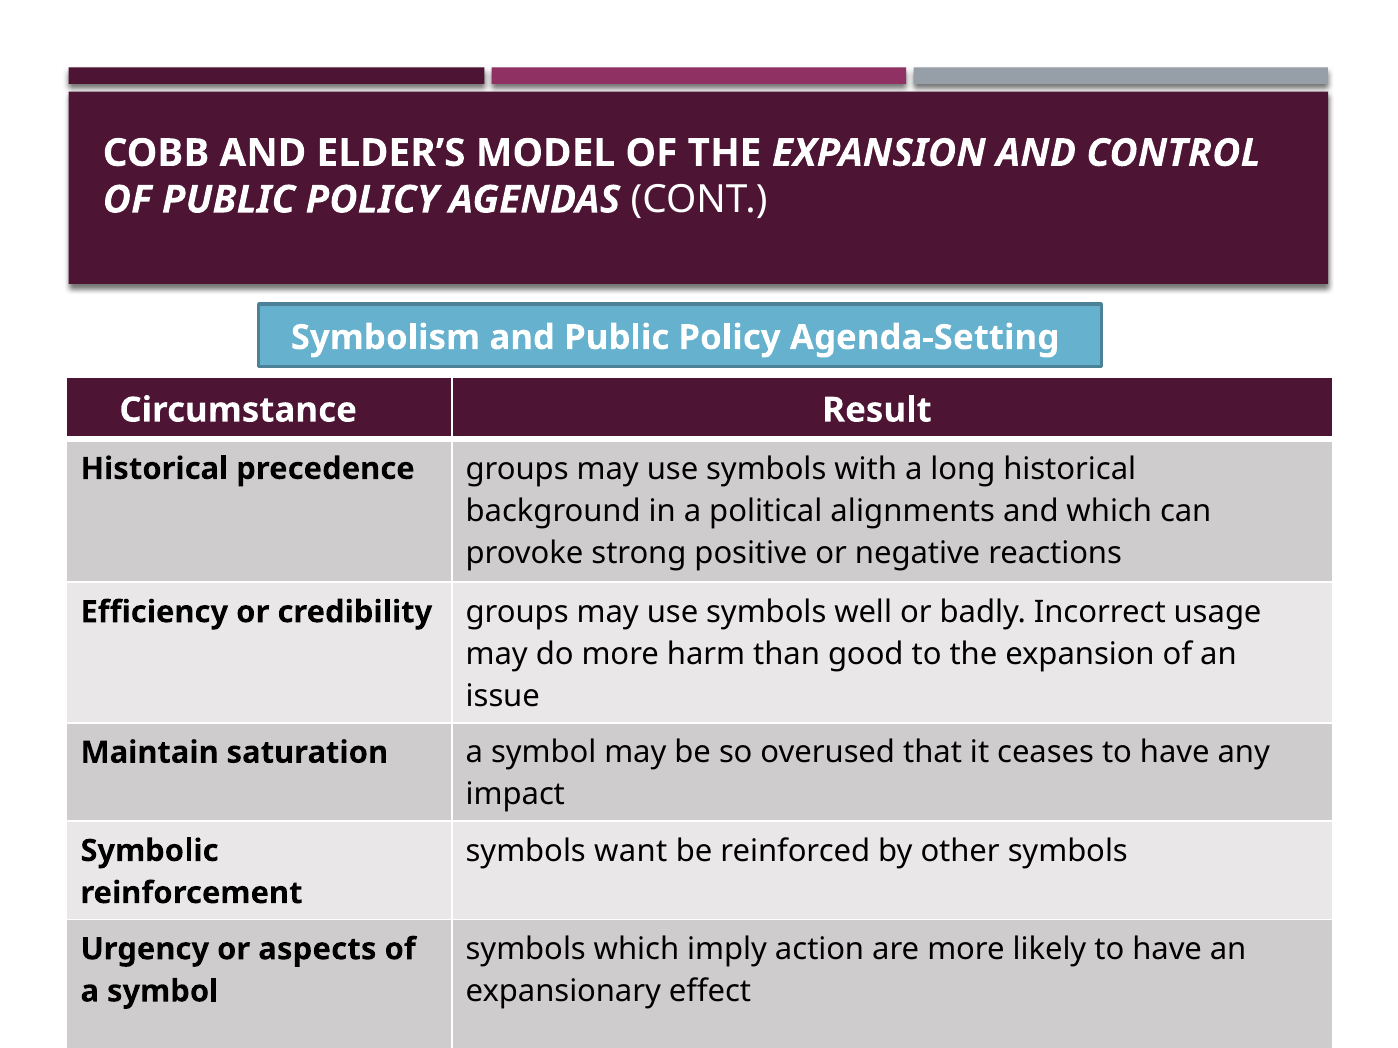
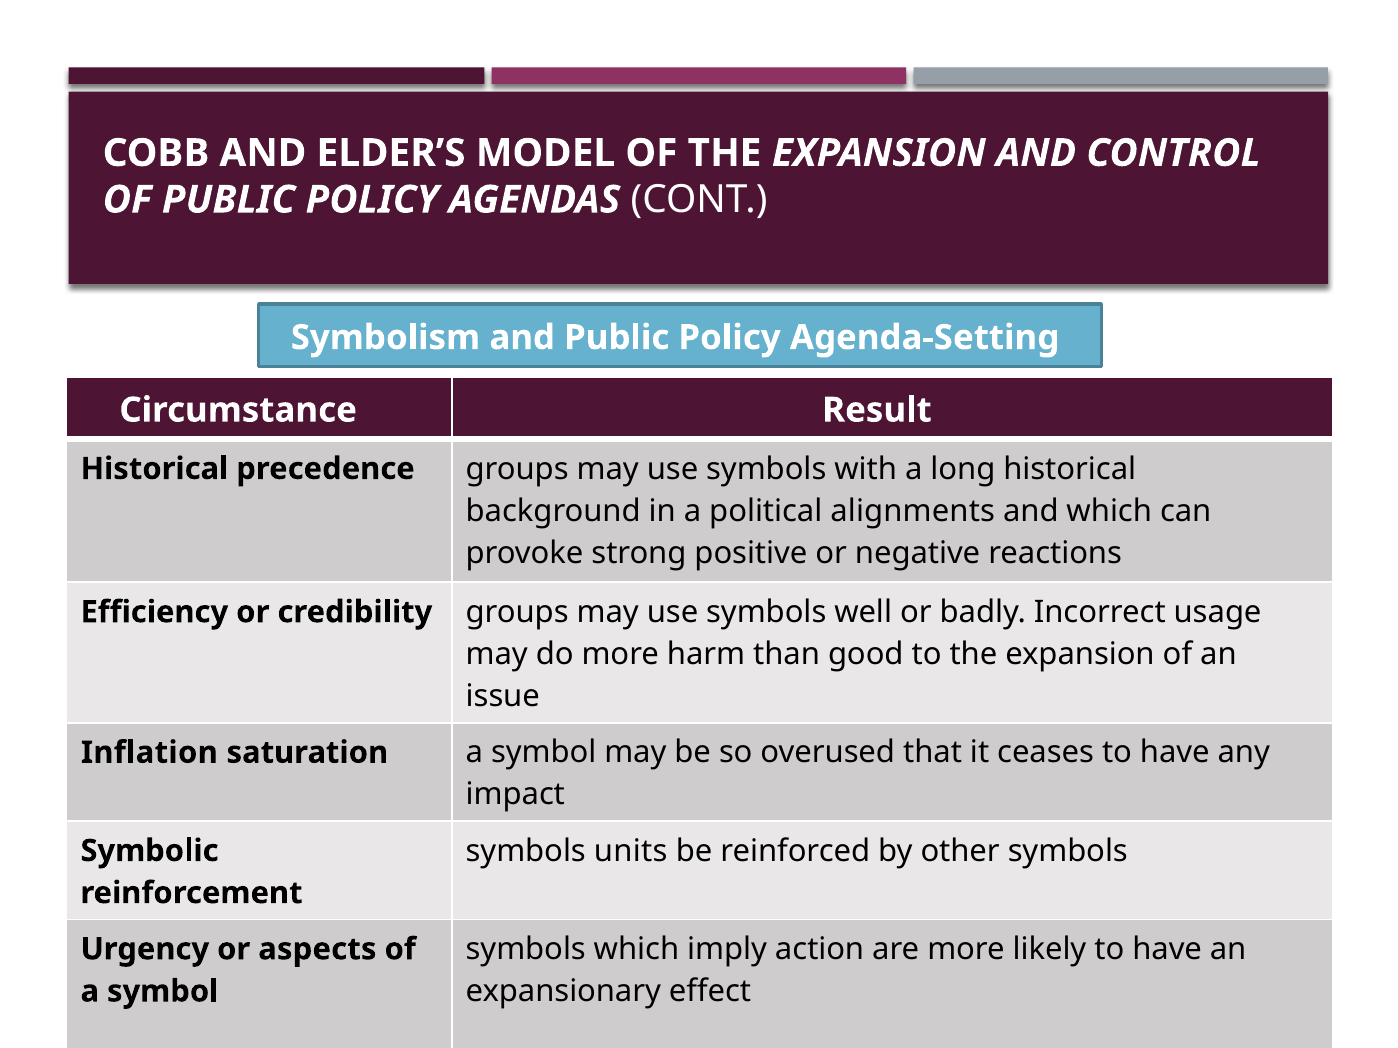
Maintain: Maintain -> Inflation
want: want -> units
